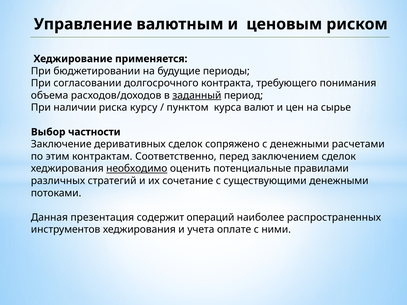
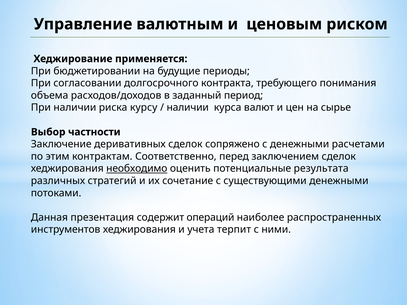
заданный underline: present -> none
пунктом at (188, 108): пунктом -> наличии
правилами: правилами -> результата
оплате: оплате -> терпит
